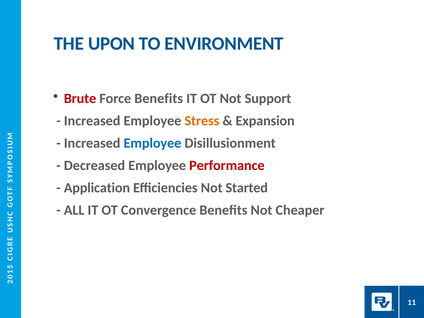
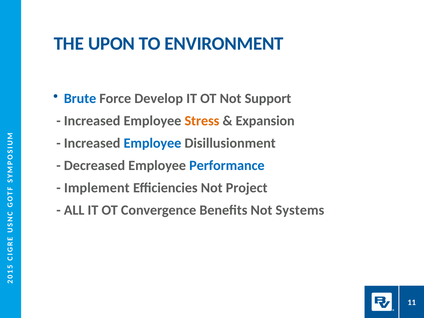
Brute colour: red -> blue
Force Benefits: Benefits -> Develop
Performance colour: red -> blue
Application: Application -> Implement
Started: Started -> Project
Cheaper: Cheaper -> Systems
